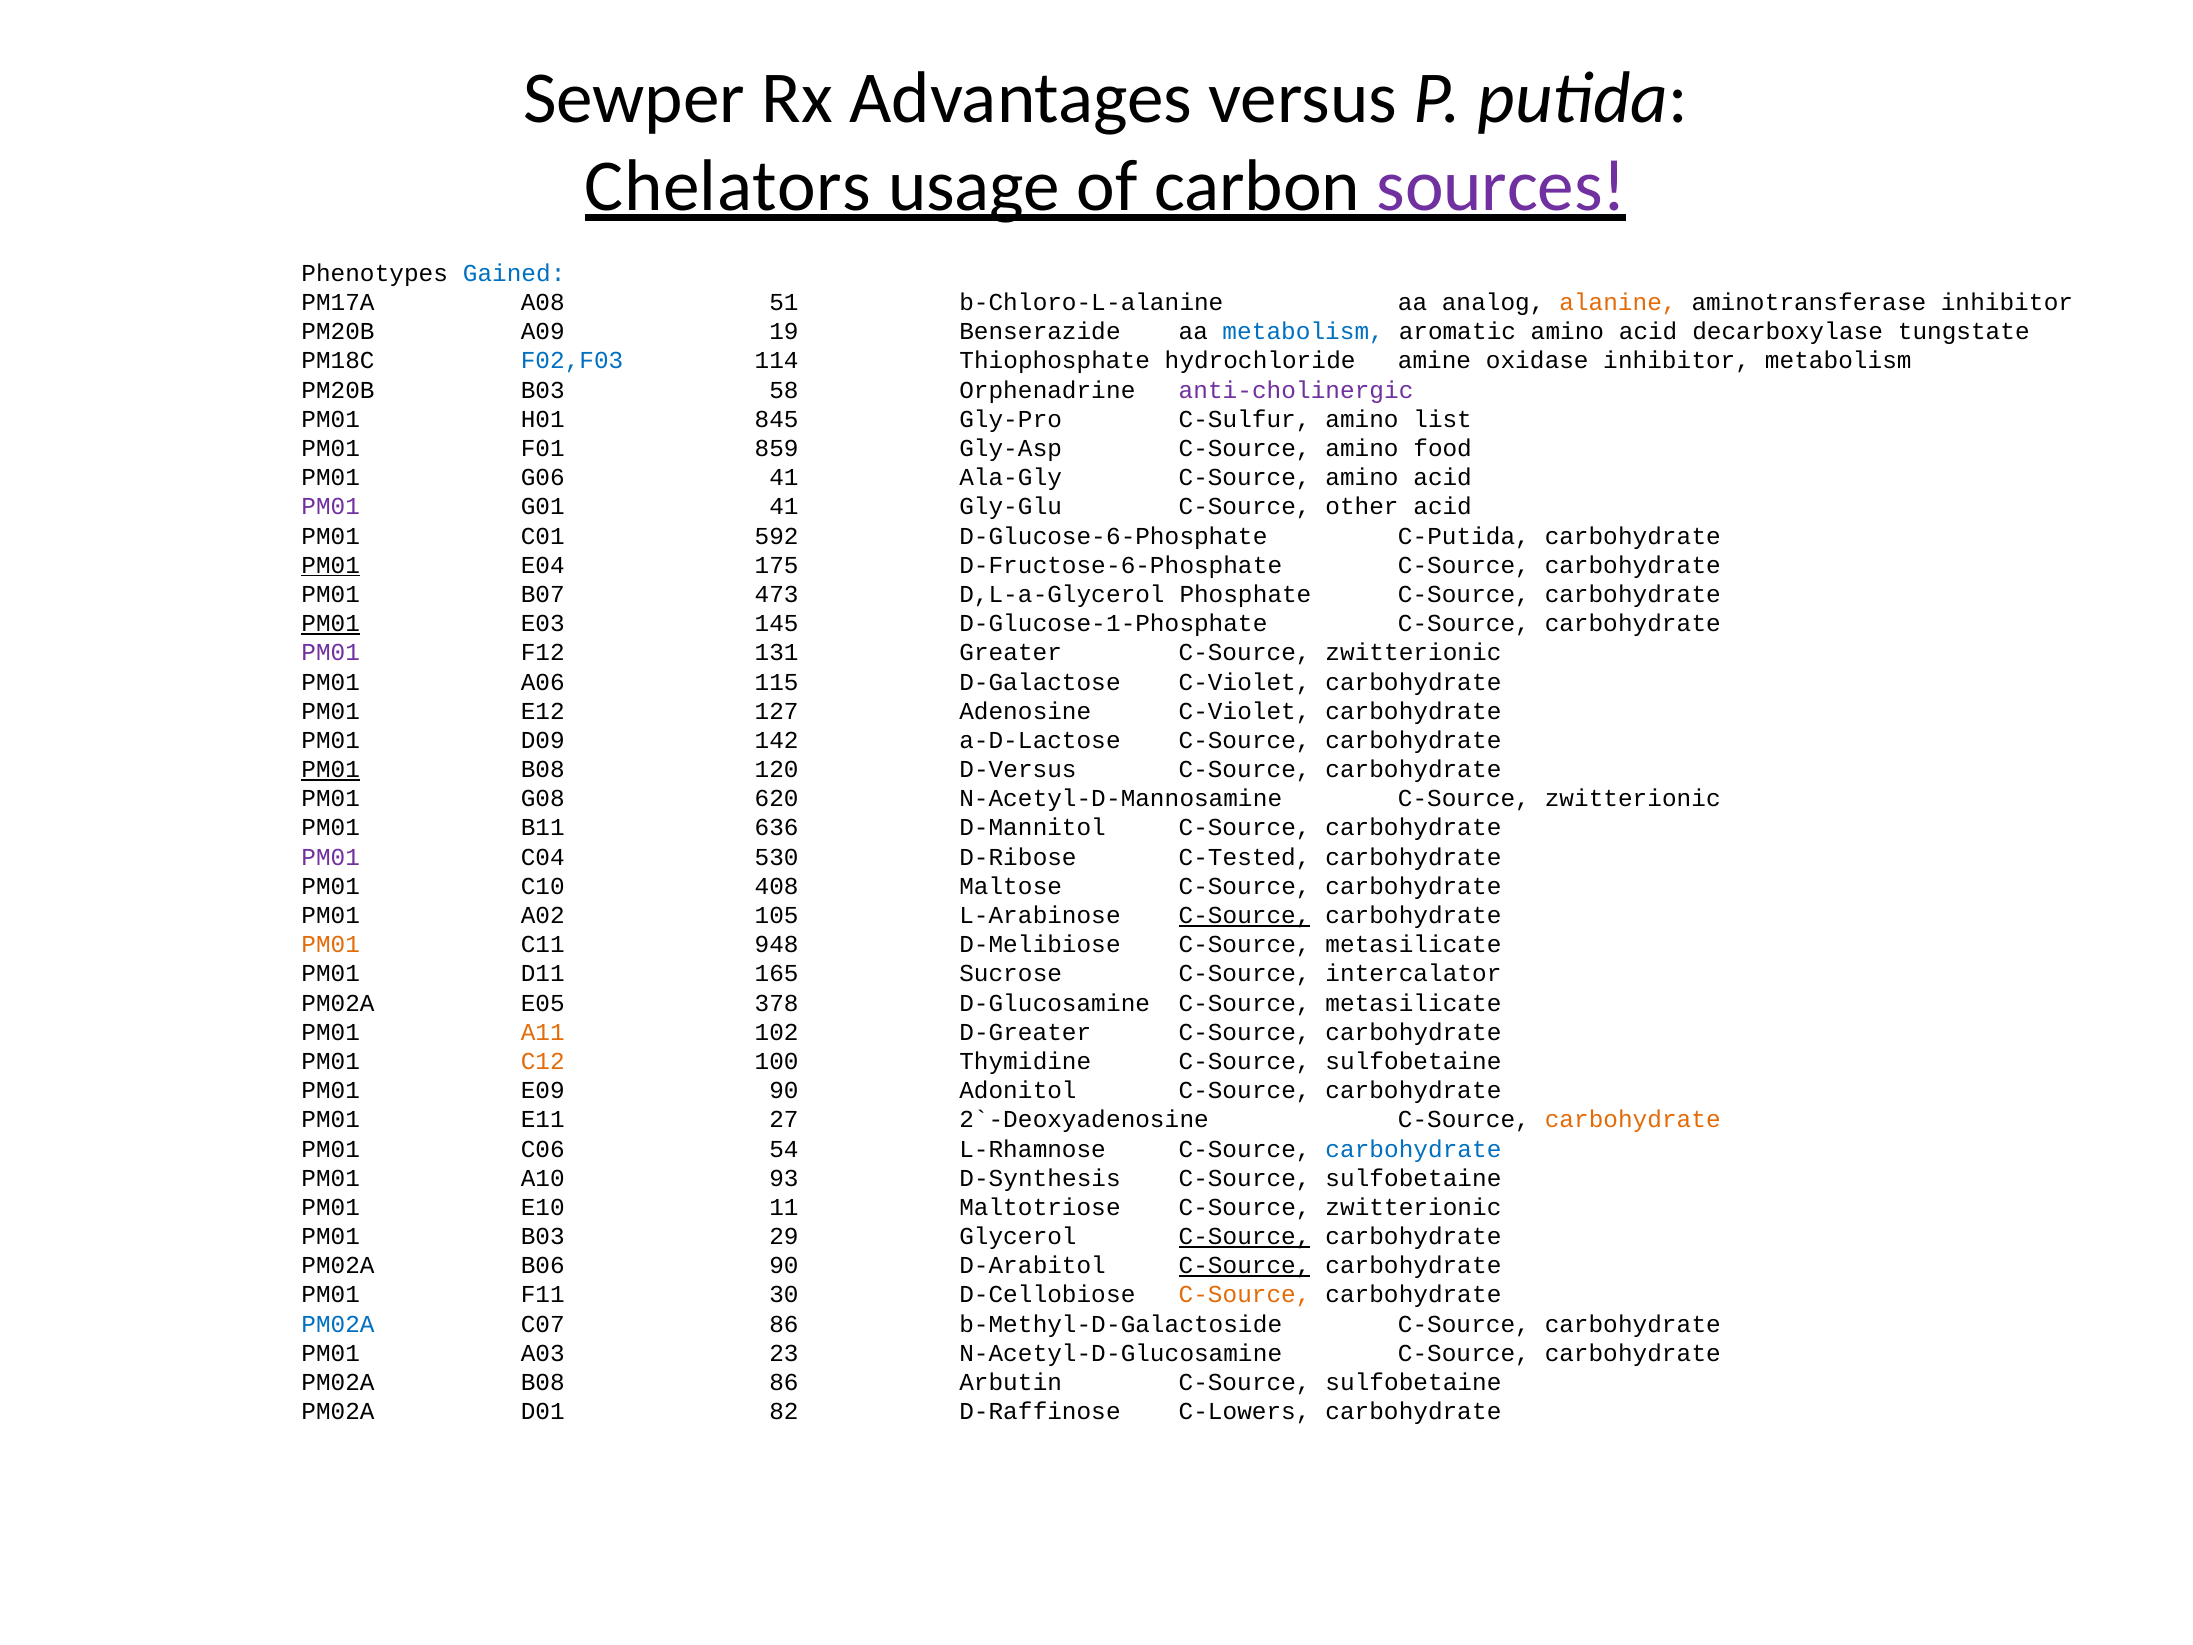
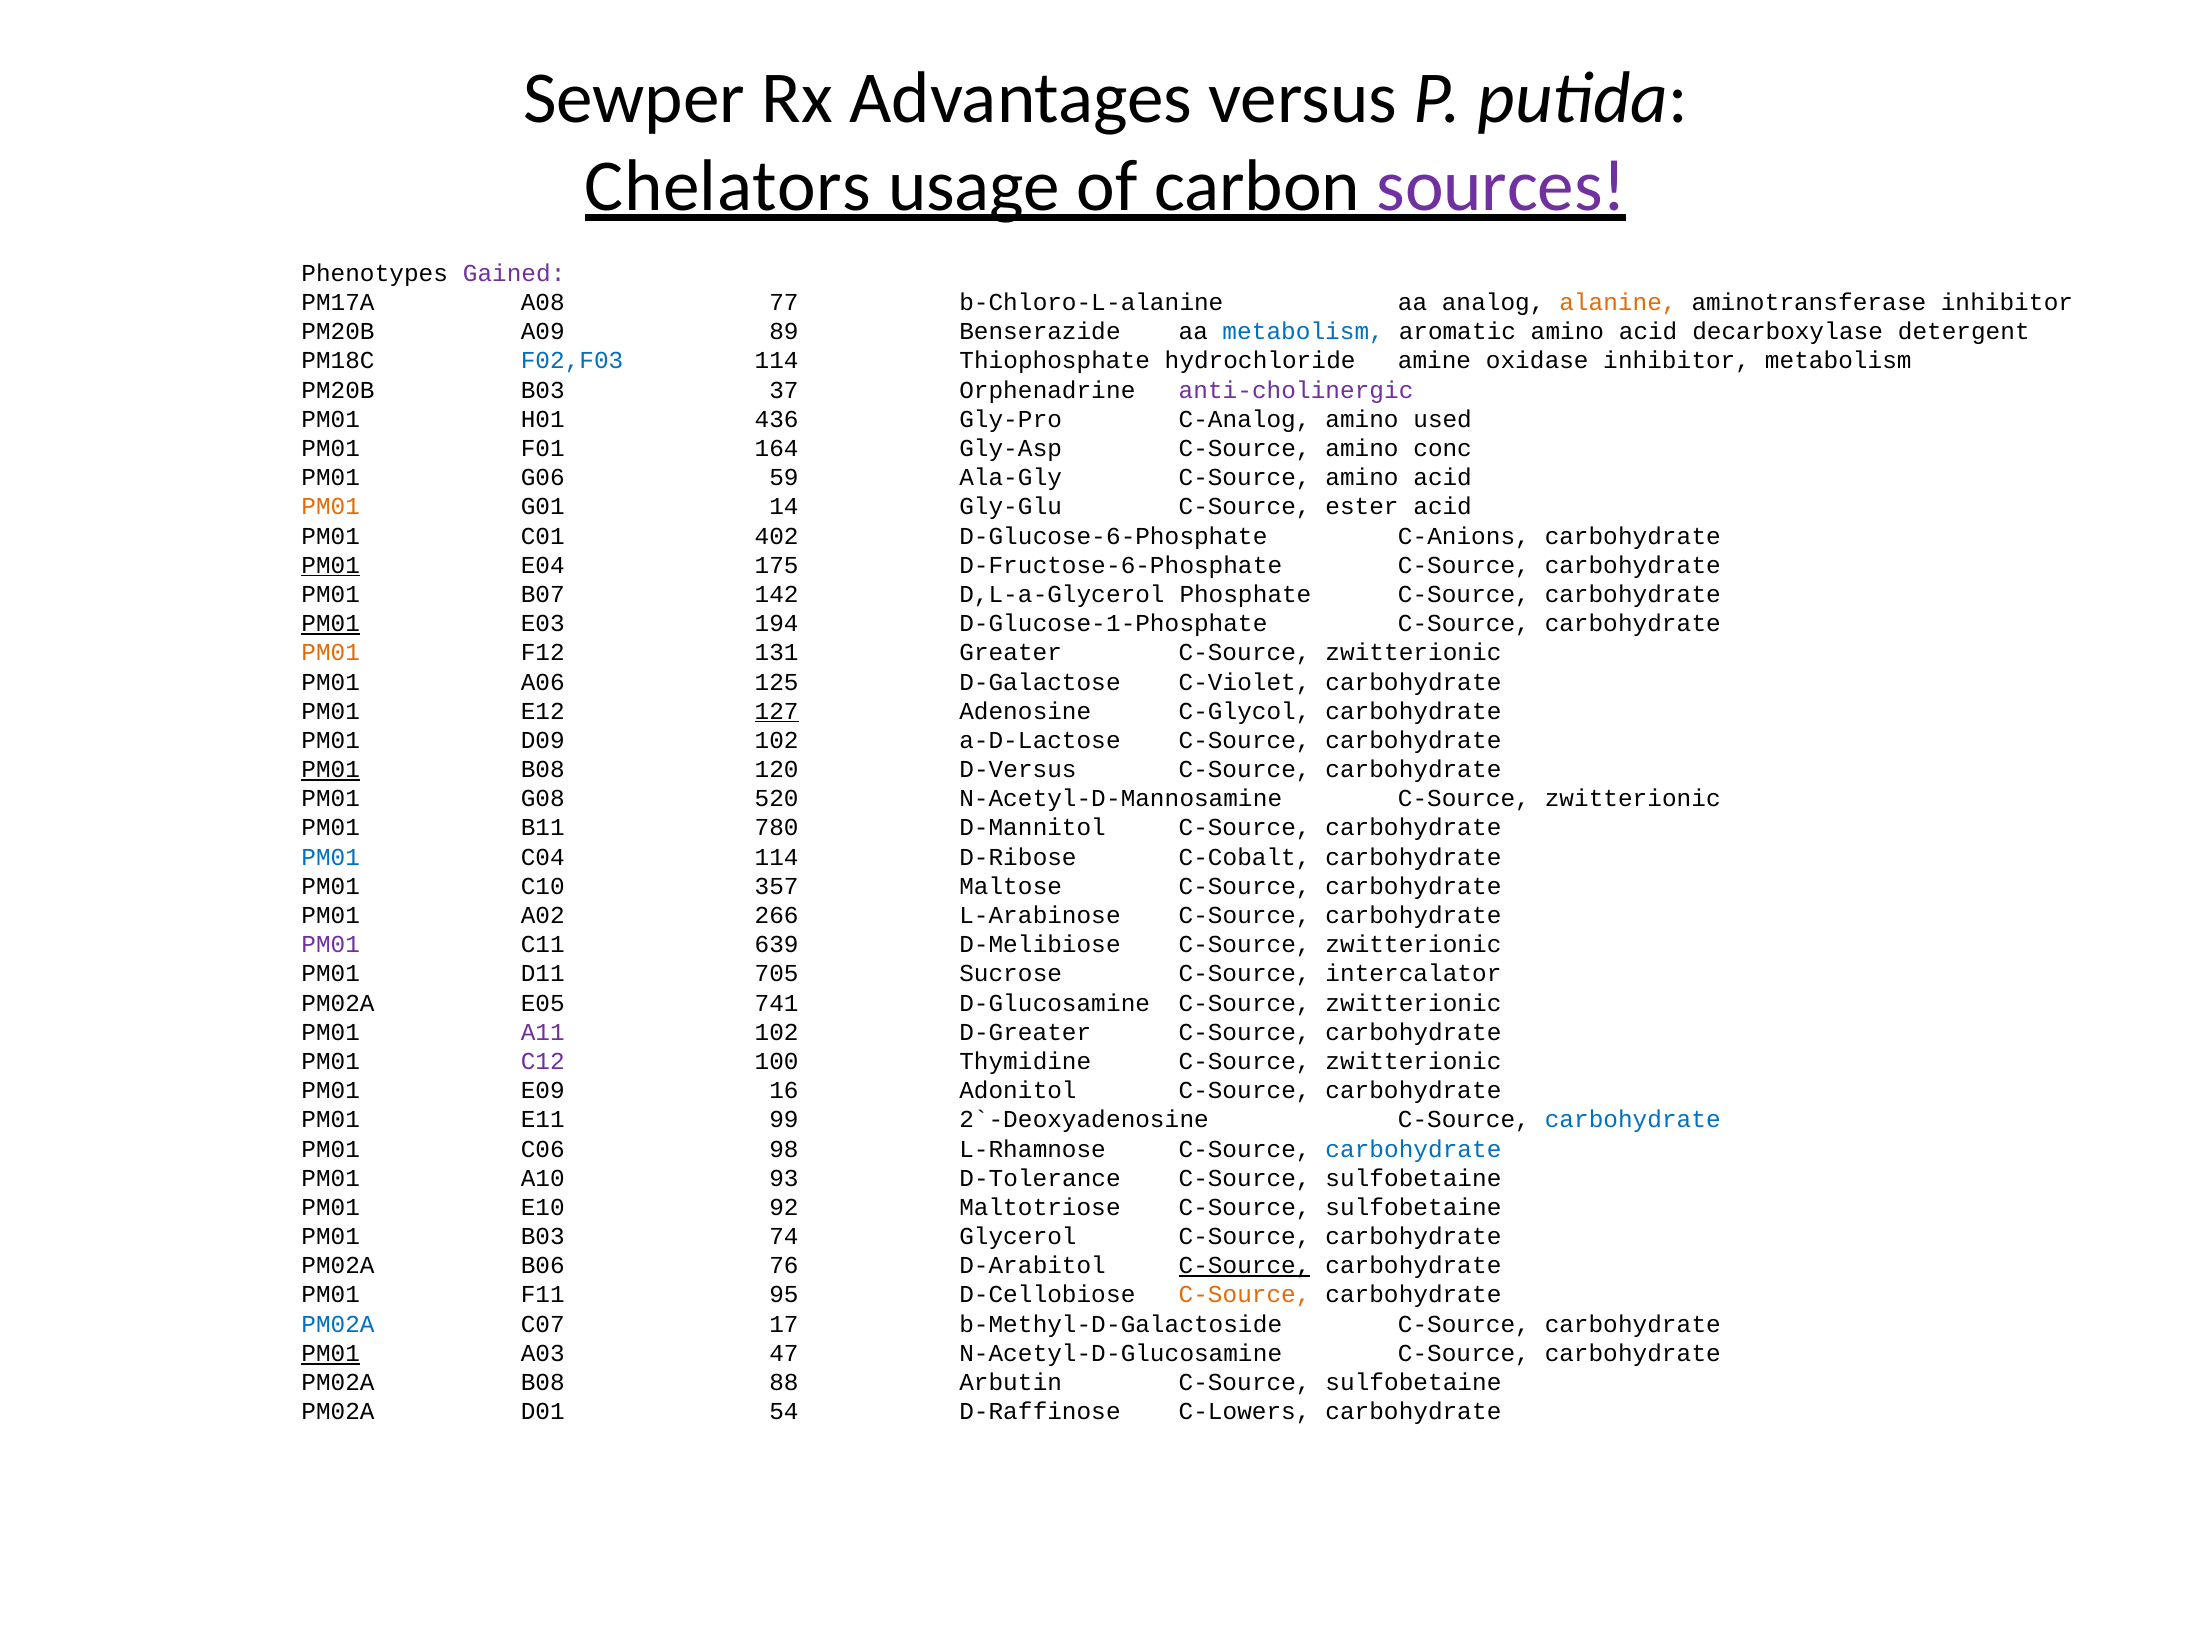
Gained colour: blue -> purple
51: 51 -> 77
19: 19 -> 89
tungstate: tungstate -> detergent
58: 58 -> 37
845: 845 -> 436
C-Sulfur: C-Sulfur -> C-Analog
list: list -> used
859: 859 -> 164
food: food -> conc
G06 41: 41 -> 59
PM01 at (331, 507) colour: purple -> orange
G01 41: 41 -> 14
other: other -> ester
592: 592 -> 402
C-Putida: C-Putida -> C-Anions
473: 473 -> 142
145: 145 -> 194
PM01 at (331, 653) colour: purple -> orange
115: 115 -> 125
127 underline: none -> present
Adenosine C-Violet: C-Violet -> C-Glycol
D09 142: 142 -> 102
620: 620 -> 520
636: 636 -> 780
PM01 at (331, 857) colour: purple -> blue
C04 530: 530 -> 114
C-Tested: C-Tested -> C-Cobalt
408: 408 -> 357
105: 105 -> 266
C-Source at (1245, 915) underline: present -> none
PM01 at (331, 945) colour: orange -> purple
948: 948 -> 639
D-Melibiose C-Source metasilicate: metasilicate -> zwitterionic
165: 165 -> 705
378: 378 -> 741
D-Glucosamine C-Source metasilicate: metasilicate -> zwitterionic
A11 colour: orange -> purple
C12 colour: orange -> purple
Thymidine C-Source sulfobetaine: sulfobetaine -> zwitterionic
E09 90: 90 -> 16
27: 27 -> 99
carbohydrate at (1633, 1120) colour: orange -> blue
54: 54 -> 98
D-Synthesis: D-Synthesis -> D-Tolerance
11: 11 -> 92
Maltotriose C-Source zwitterionic: zwitterionic -> sulfobetaine
29: 29 -> 74
C-Source at (1245, 1236) underline: present -> none
B06 90: 90 -> 76
30: 30 -> 95
C07 86: 86 -> 17
PM01 at (331, 1353) underline: none -> present
23: 23 -> 47
B08 86: 86 -> 88
82: 82 -> 54
